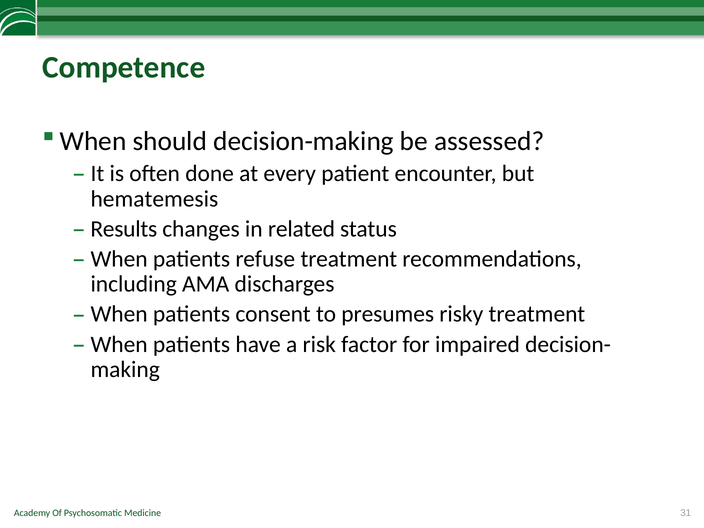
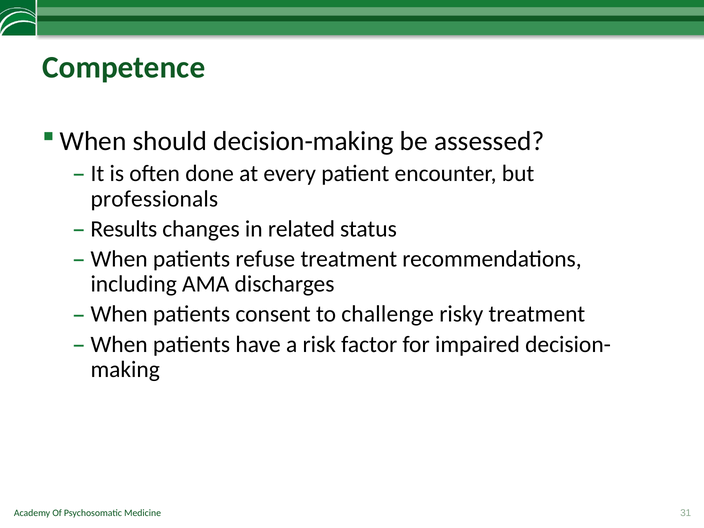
hematemesis: hematemesis -> professionals
presumes: presumes -> challenge
